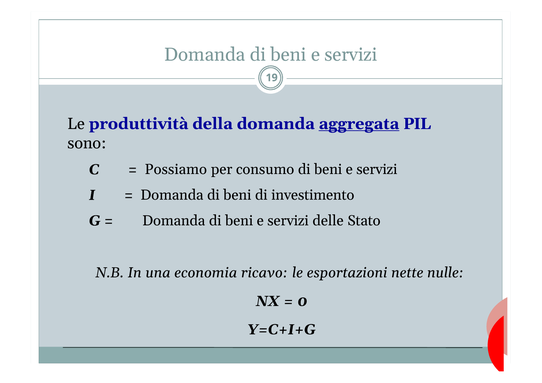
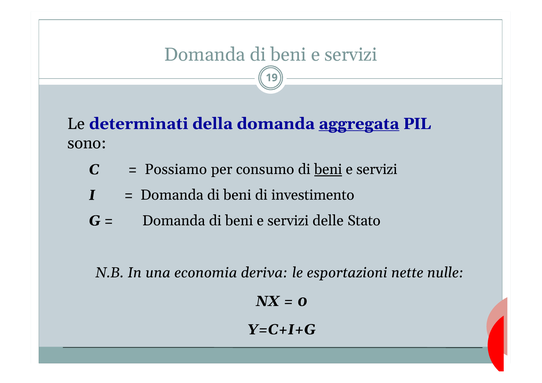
produttività: produttività -> determinati
beni at (328, 170) underline: none -> present
ricavo: ricavo -> deriva
